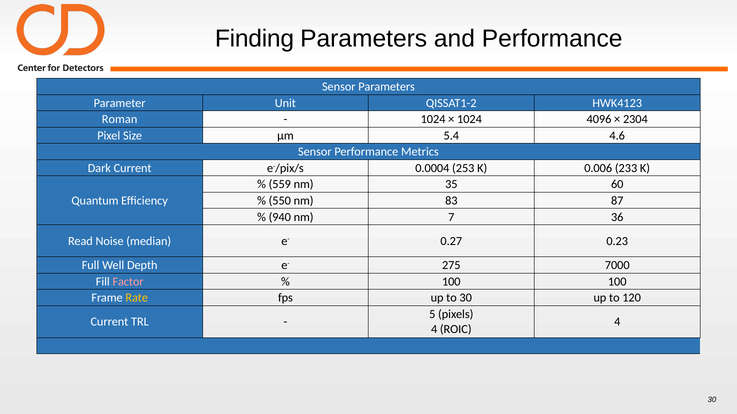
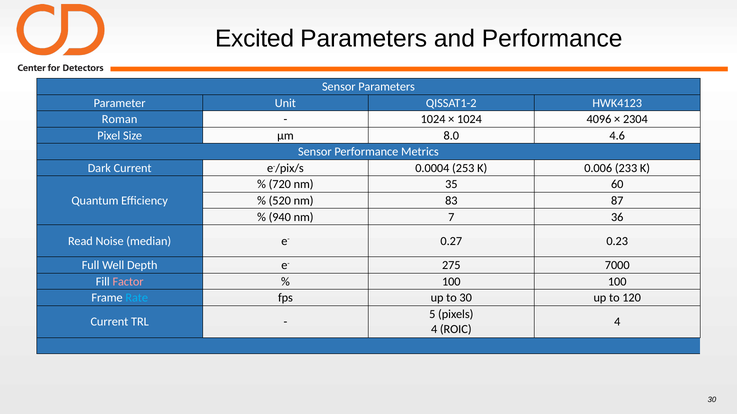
Finding: Finding -> Excited
5.4: 5.4 -> 8.0
559: 559 -> 720
550: 550 -> 520
Rate colour: yellow -> light blue
